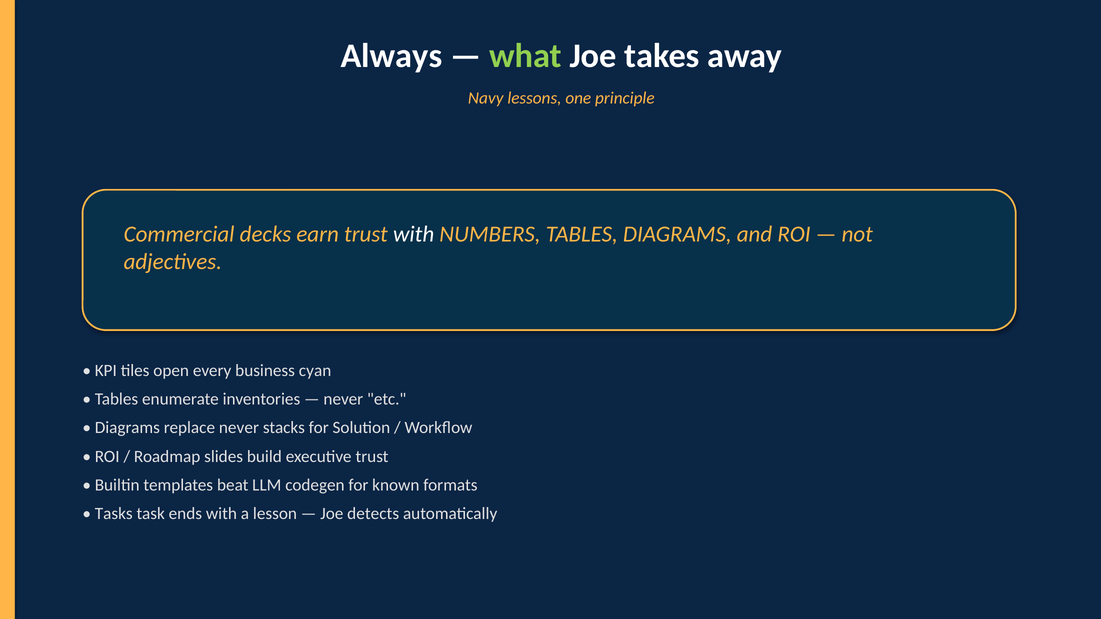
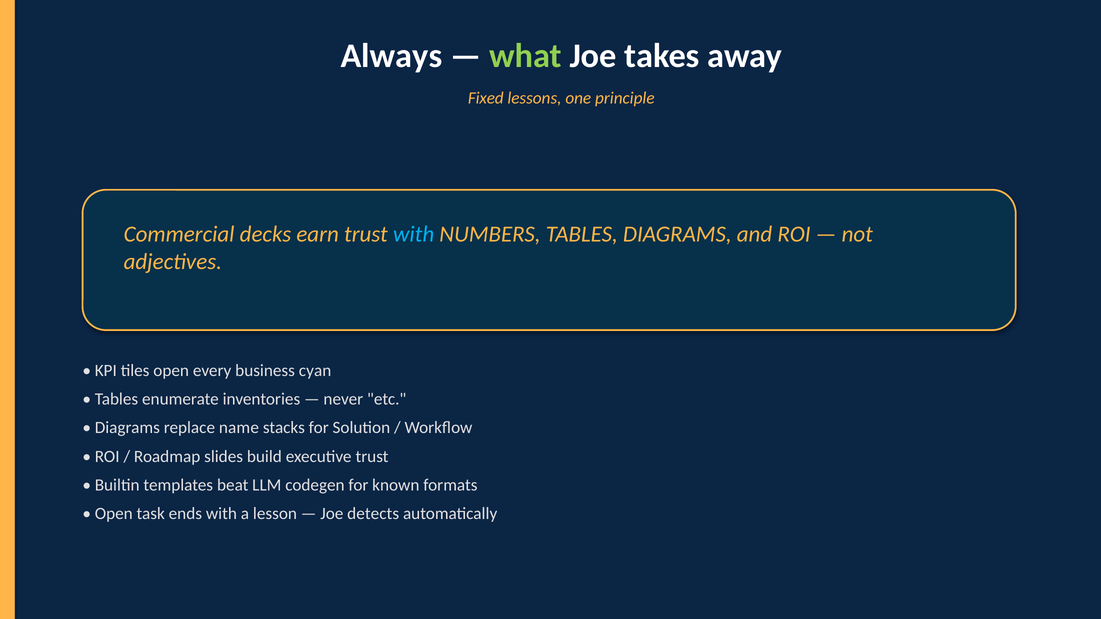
Navy: Navy -> Fixed
with at (414, 234) colour: white -> light blue
replace never: never -> name
Tasks at (114, 514): Tasks -> Open
